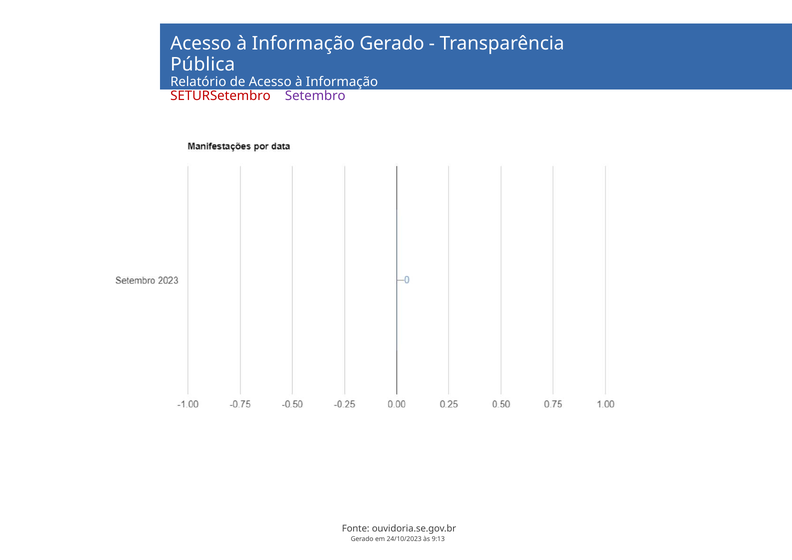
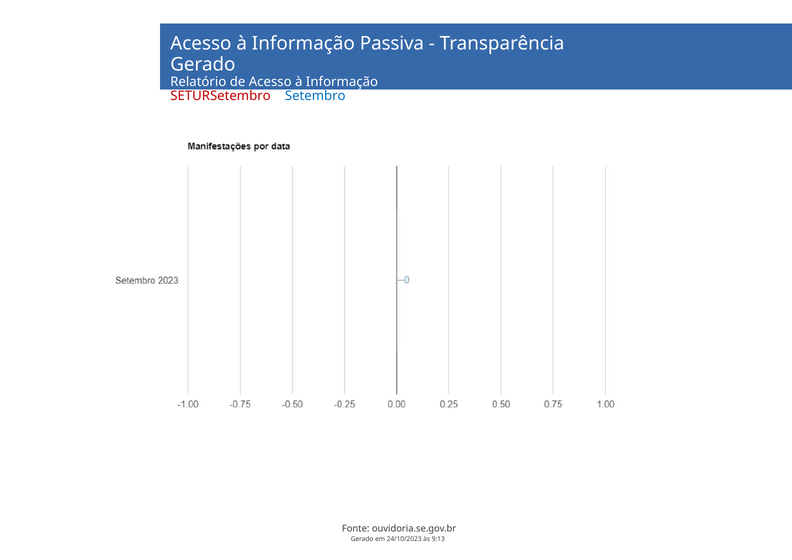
Informação Gerado: Gerado -> Passiva
Pública at (203, 65): Pública -> Gerado
Setembro colour: purple -> blue
